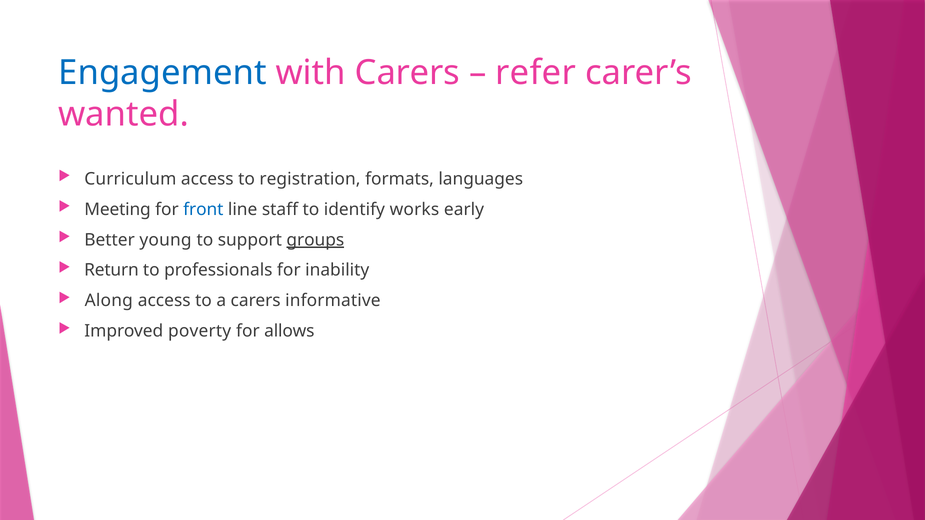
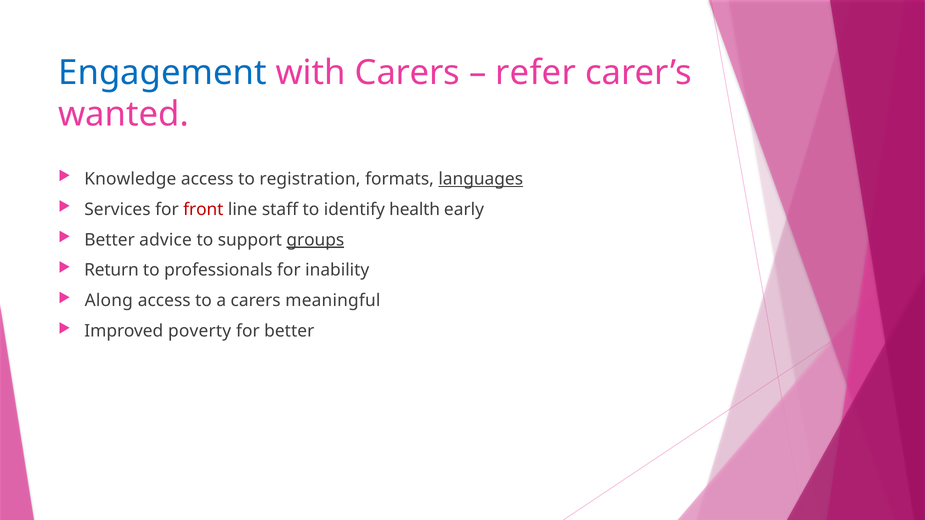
Curriculum: Curriculum -> Knowledge
languages underline: none -> present
Meeting: Meeting -> Services
front colour: blue -> red
works: works -> health
young: young -> advice
informative: informative -> meaningful
for allows: allows -> better
